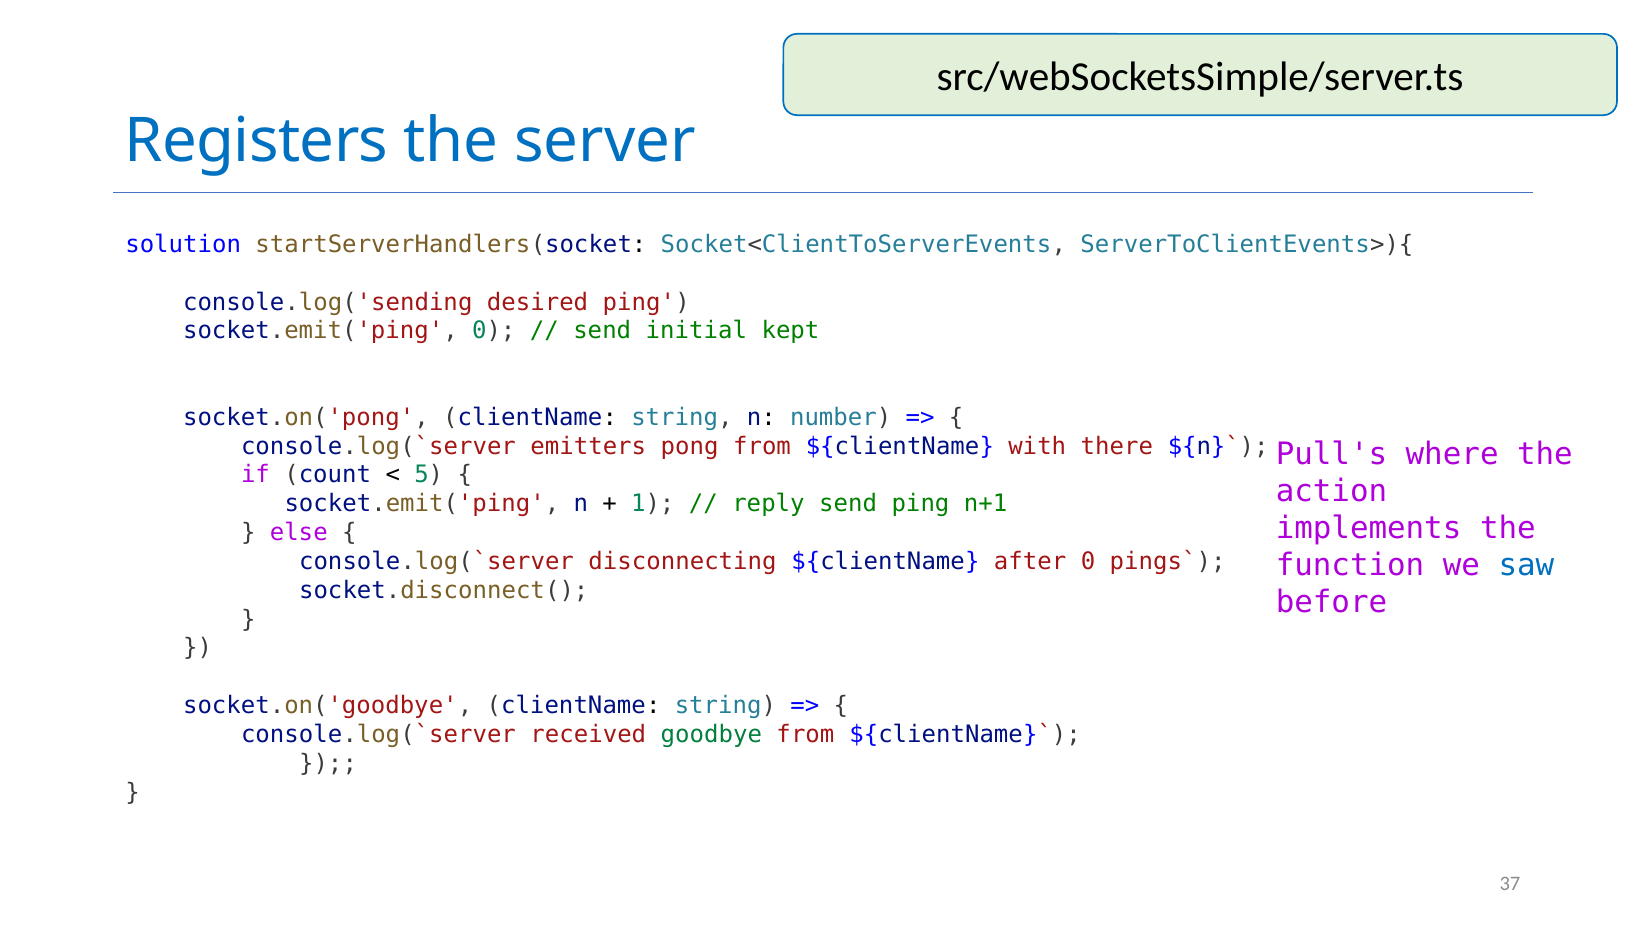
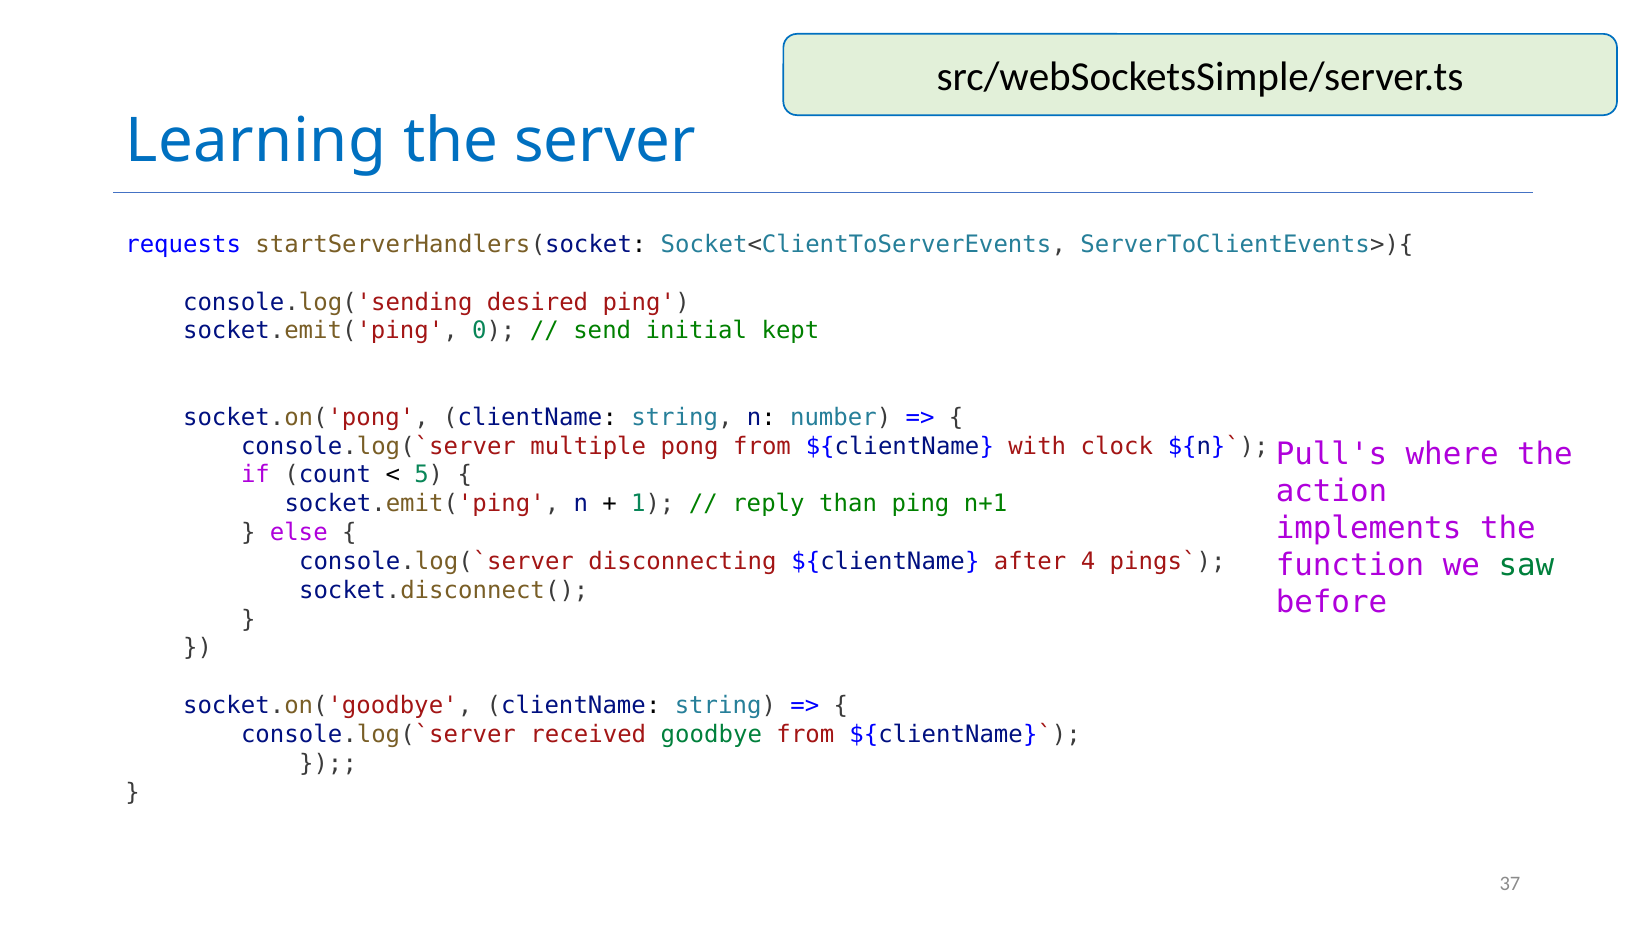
Registers: Registers -> Learning
solution: solution -> requests
emitters: emitters -> multiple
there: there -> clock
reply send: send -> than
after 0: 0 -> 4
saw colour: blue -> green
